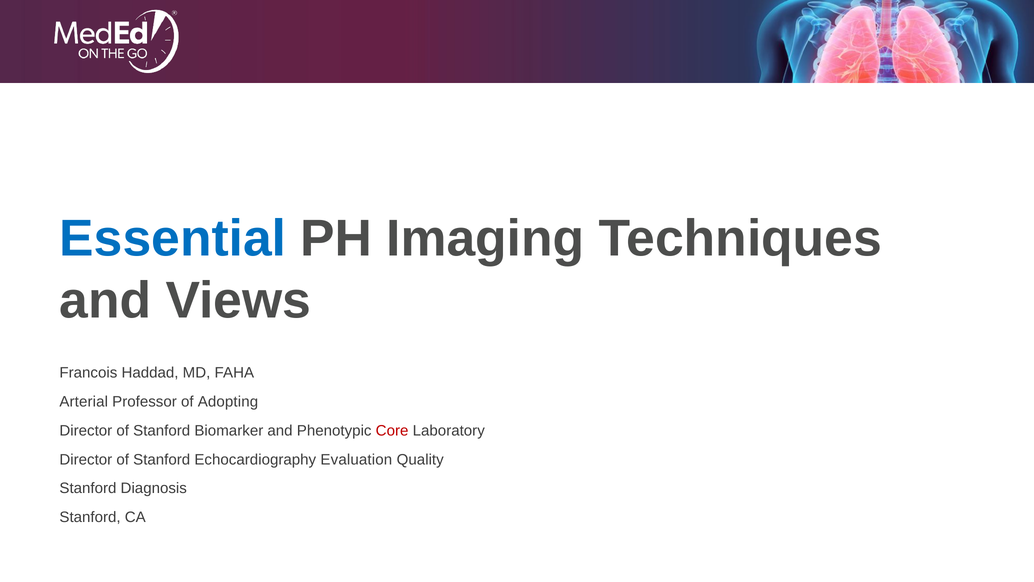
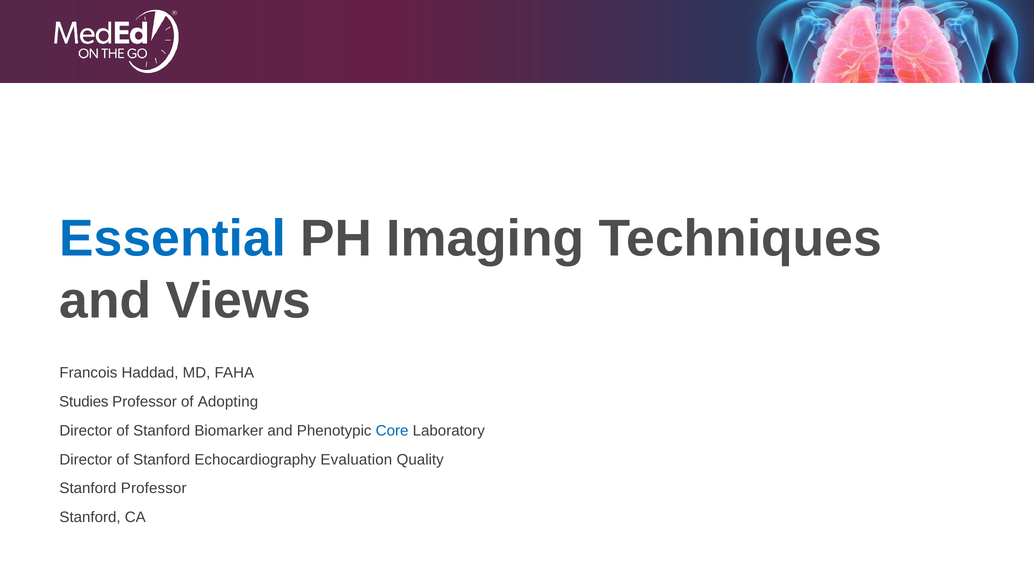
Arterial: Arterial -> Studies
Core colour: red -> blue
Stanford Diagnosis: Diagnosis -> Professor
